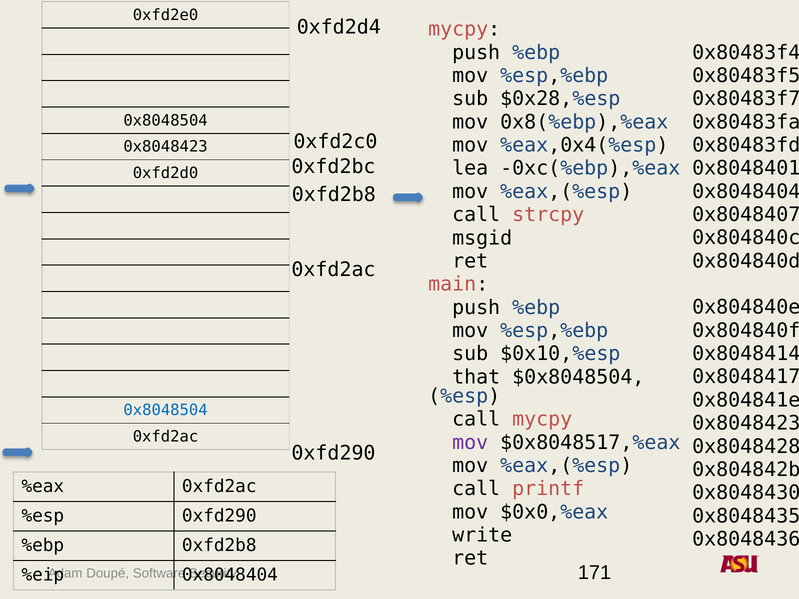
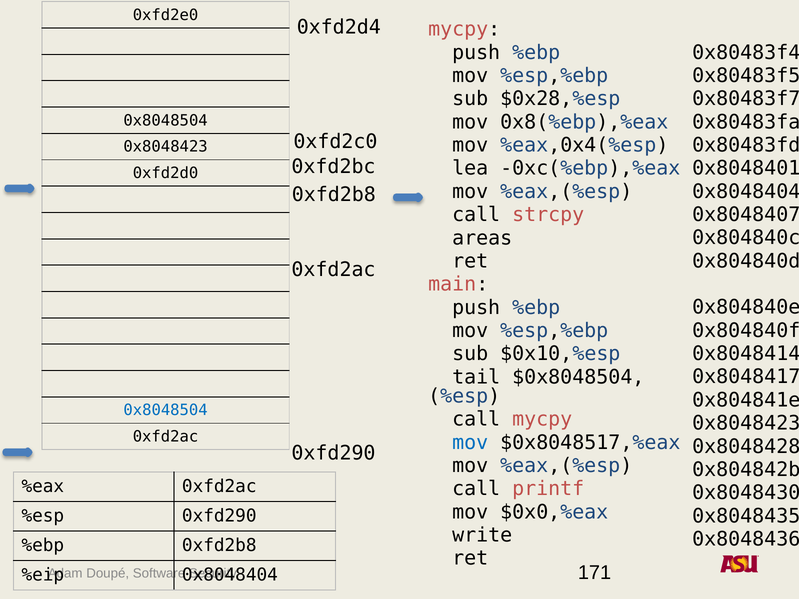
msgid: msgid -> areas
that: that -> tail
mov at (470, 443) colour: purple -> blue
